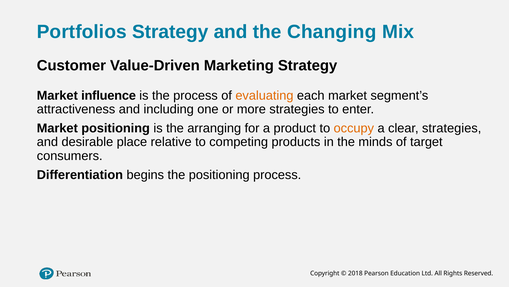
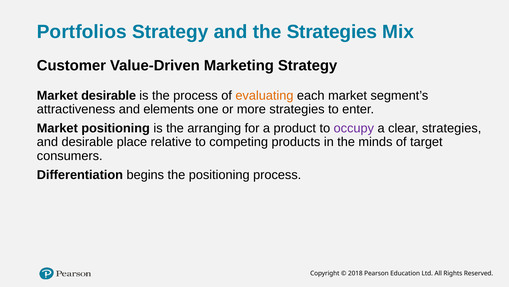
the Changing: Changing -> Strategies
Market influence: influence -> desirable
including: including -> elements
occupy colour: orange -> purple
